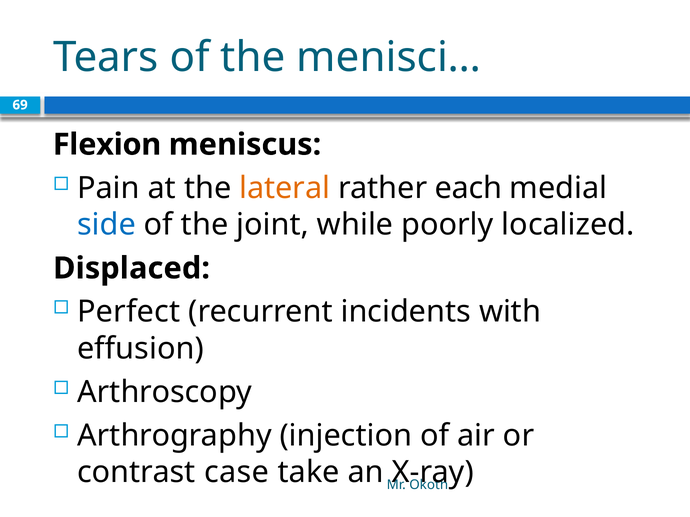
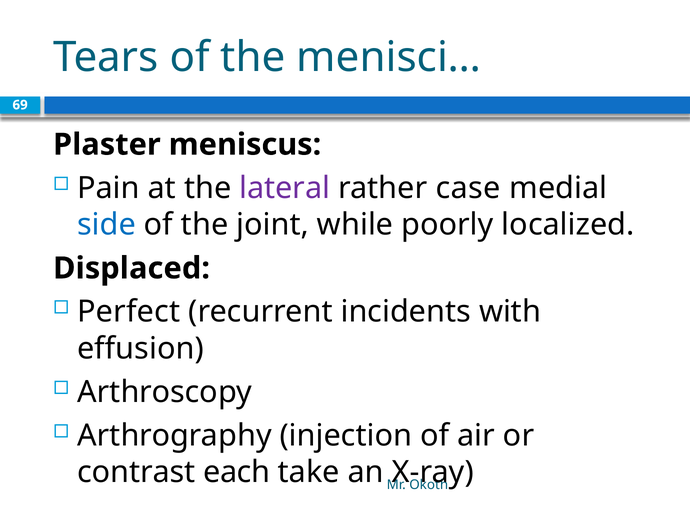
Flexion: Flexion -> Plaster
lateral colour: orange -> purple
each: each -> case
case: case -> each
